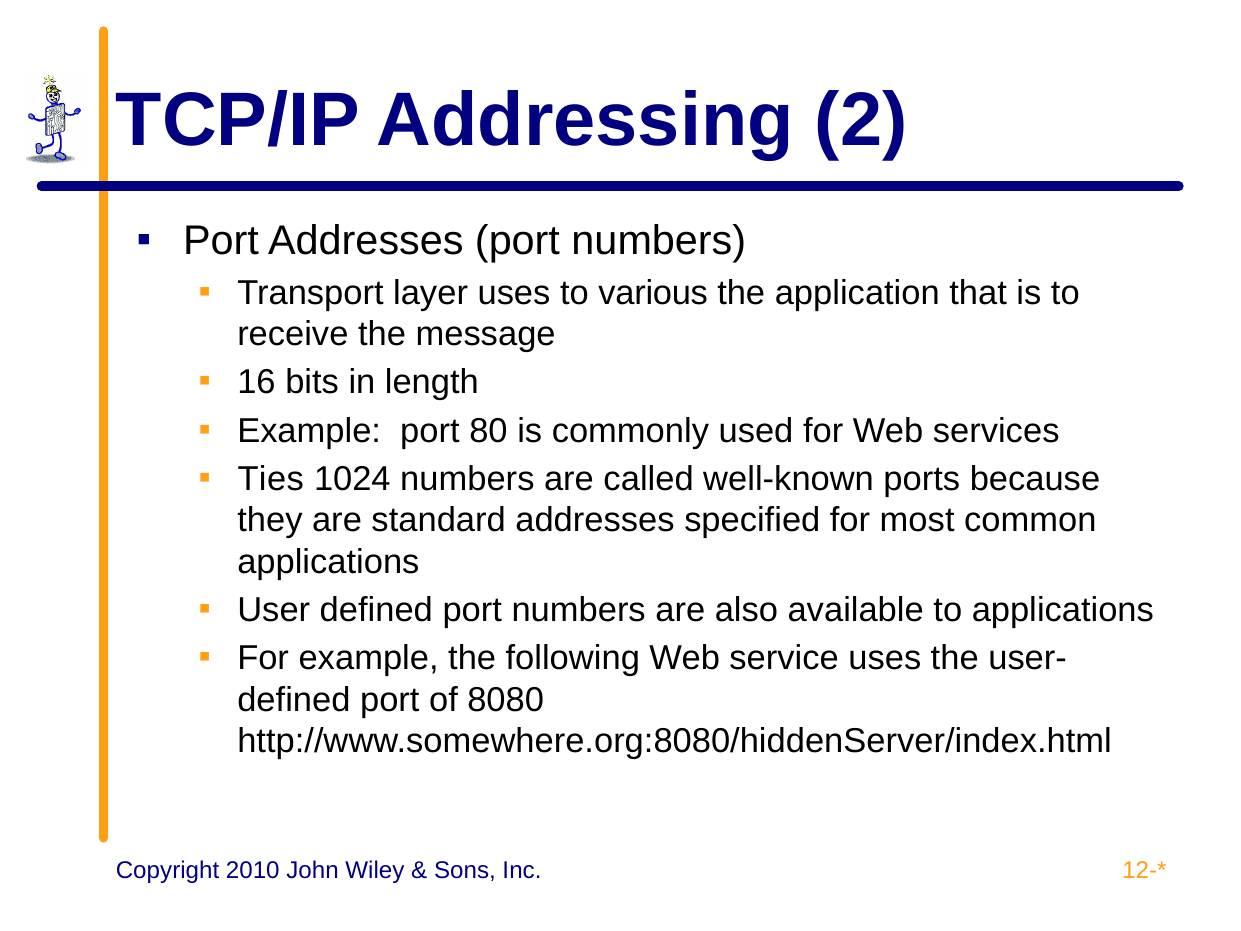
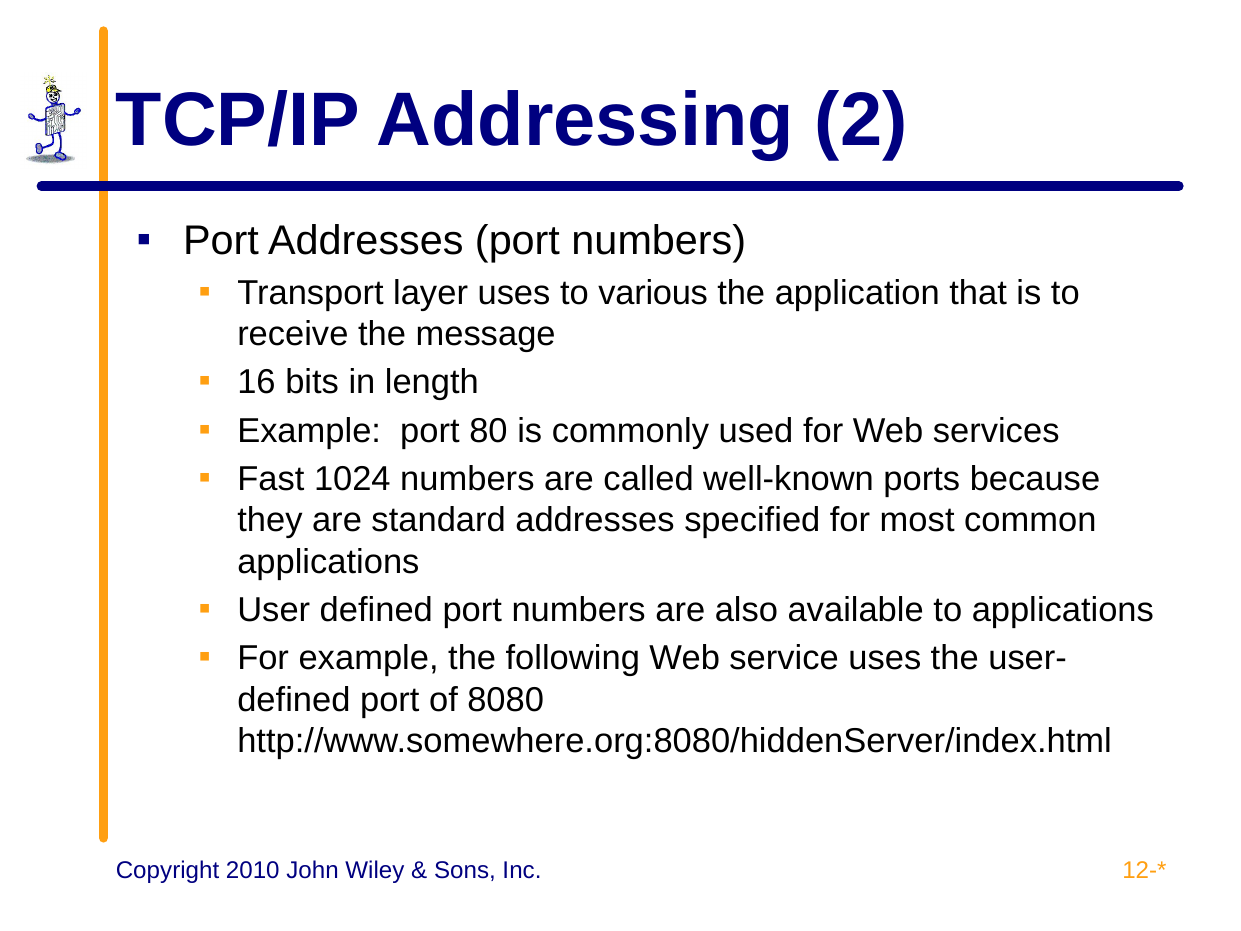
Ties: Ties -> Fast
